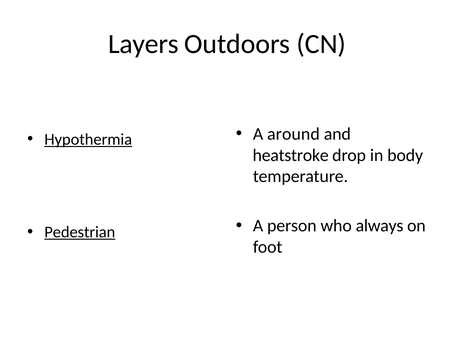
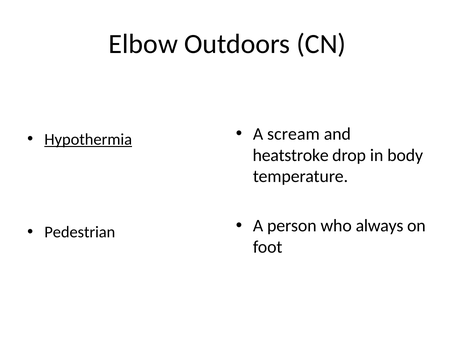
Layers: Layers -> Elbow
around: around -> scream
Pedestrian underline: present -> none
